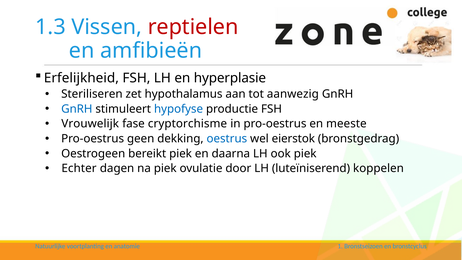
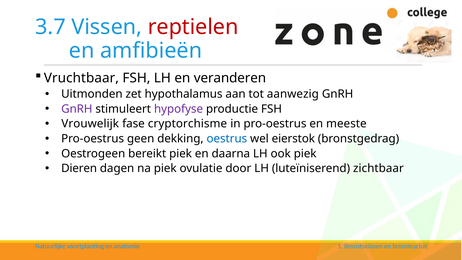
1.3: 1.3 -> 3.7
Erfelijkheid: Erfelijkheid -> Vruchtbaar
hyperplasie: hyperplasie -> veranderen
Steriliseren: Steriliseren -> Uitmonden
GnRH at (77, 109) colour: blue -> purple
hypofyse colour: blue -> purple
Echter: Echter -> Dieren
koppelen: koppelen -> zichtbaar
